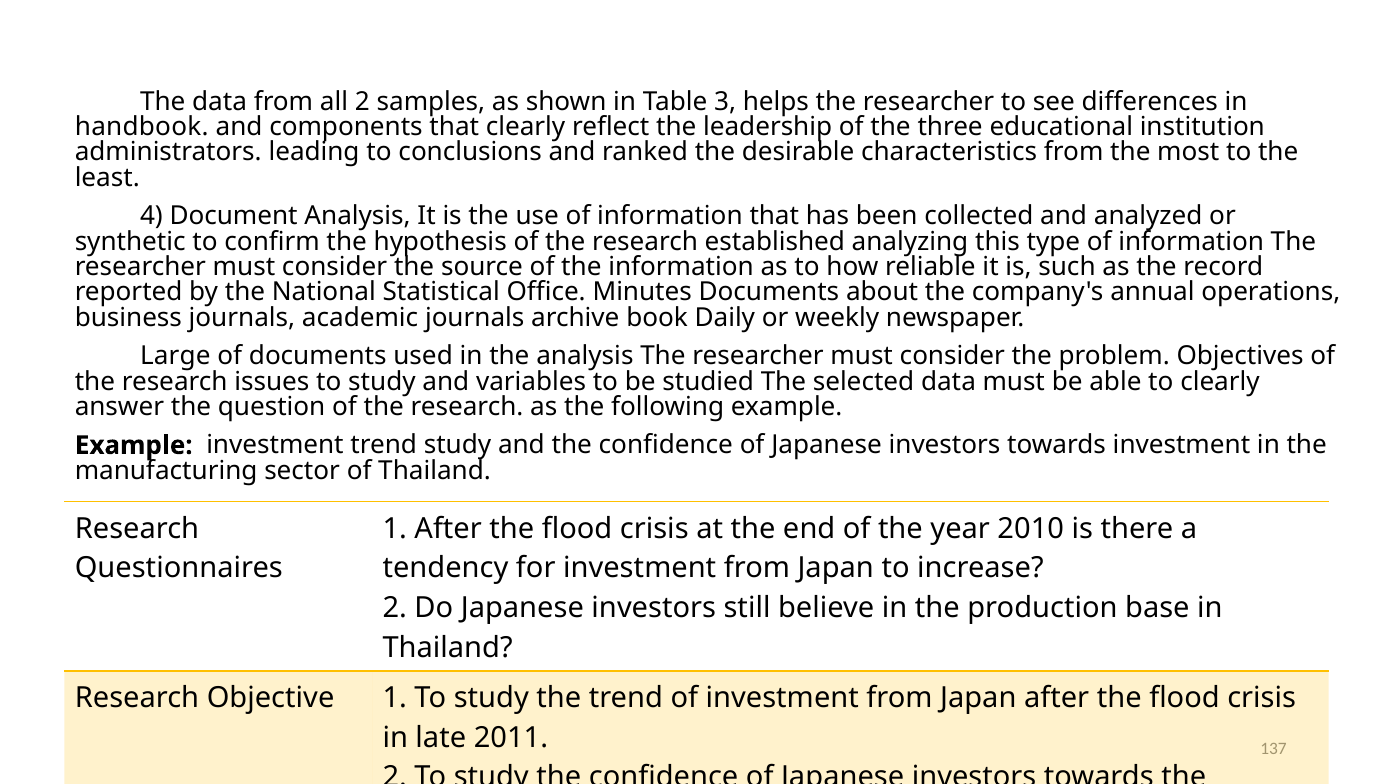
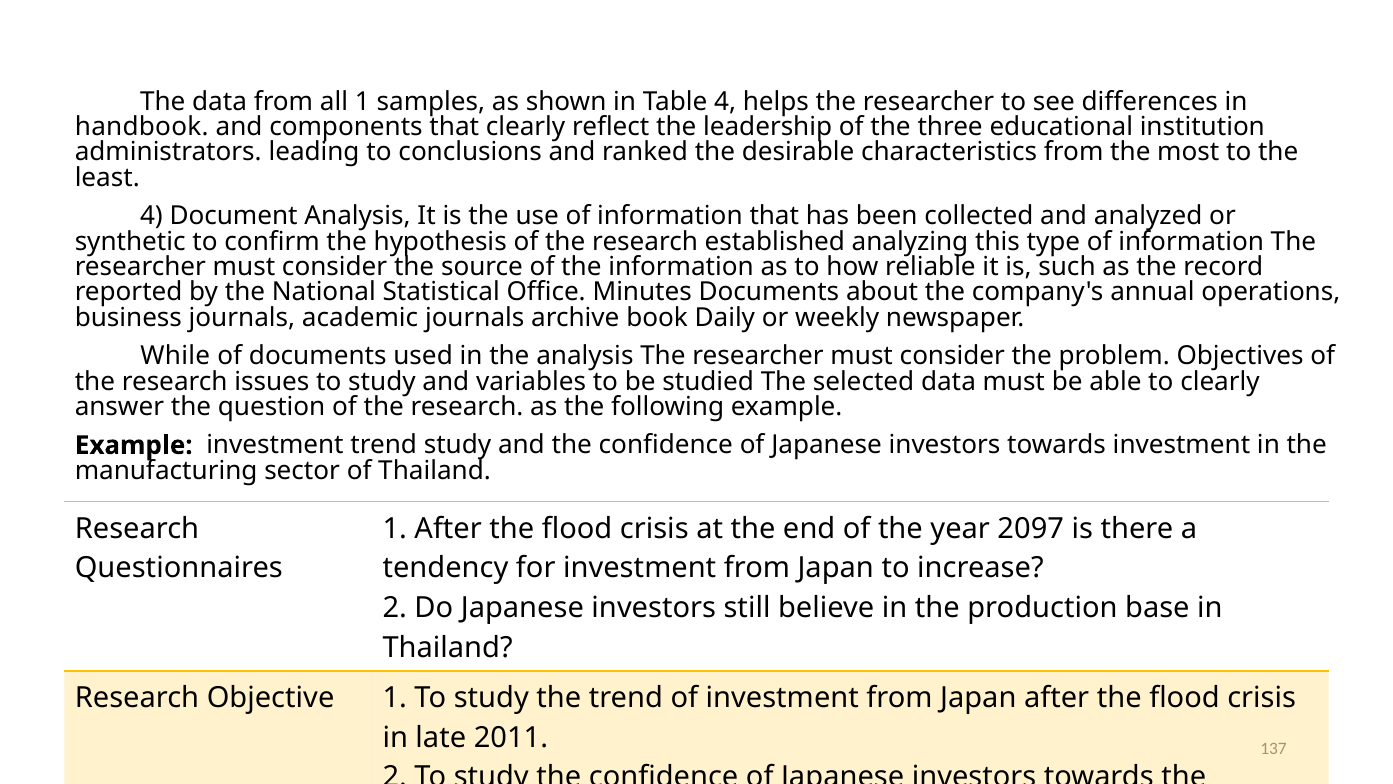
all 2: 2 -> 1
Table 3: 3 -> 4
Large: Large -> While
2010: 2010 -> 2097
